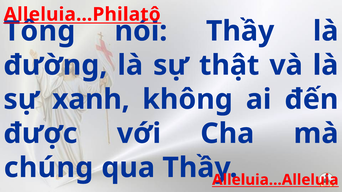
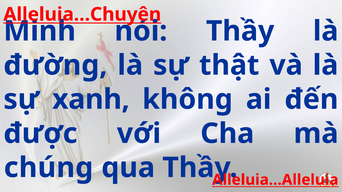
Alleluia…Philatô: Alleluia…Philatô -> Alleluia…Chuyên
Tông: Tông -> Minh
